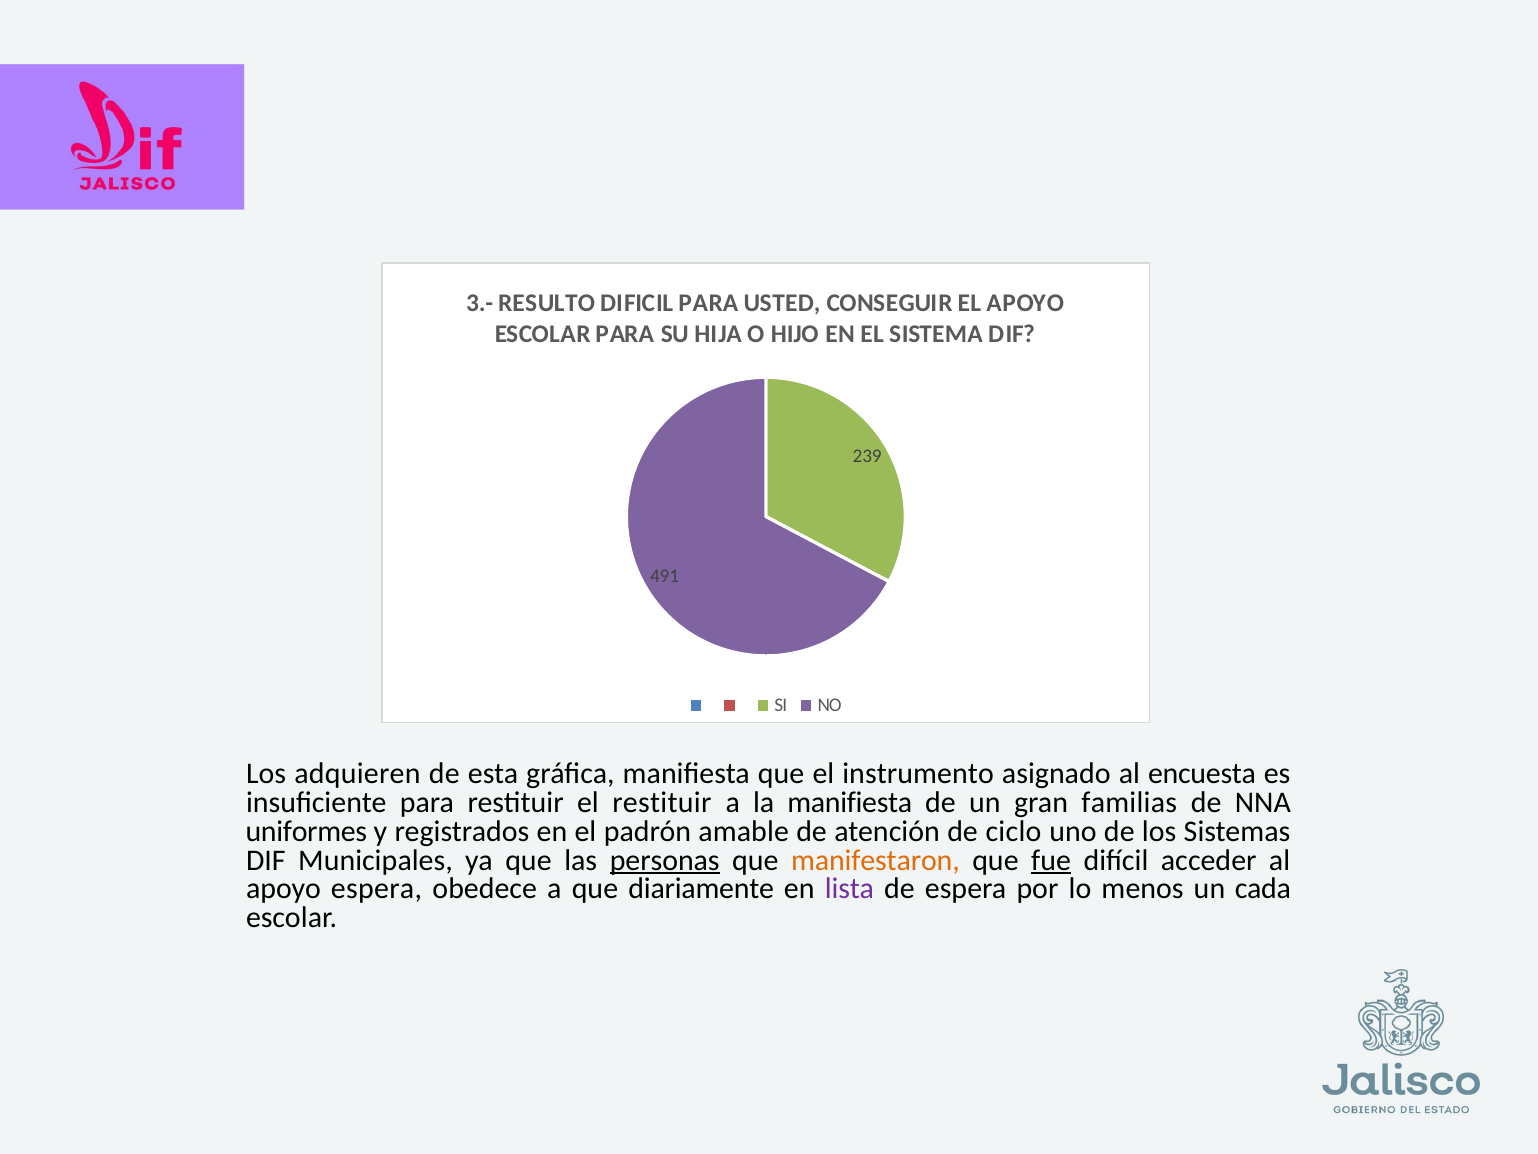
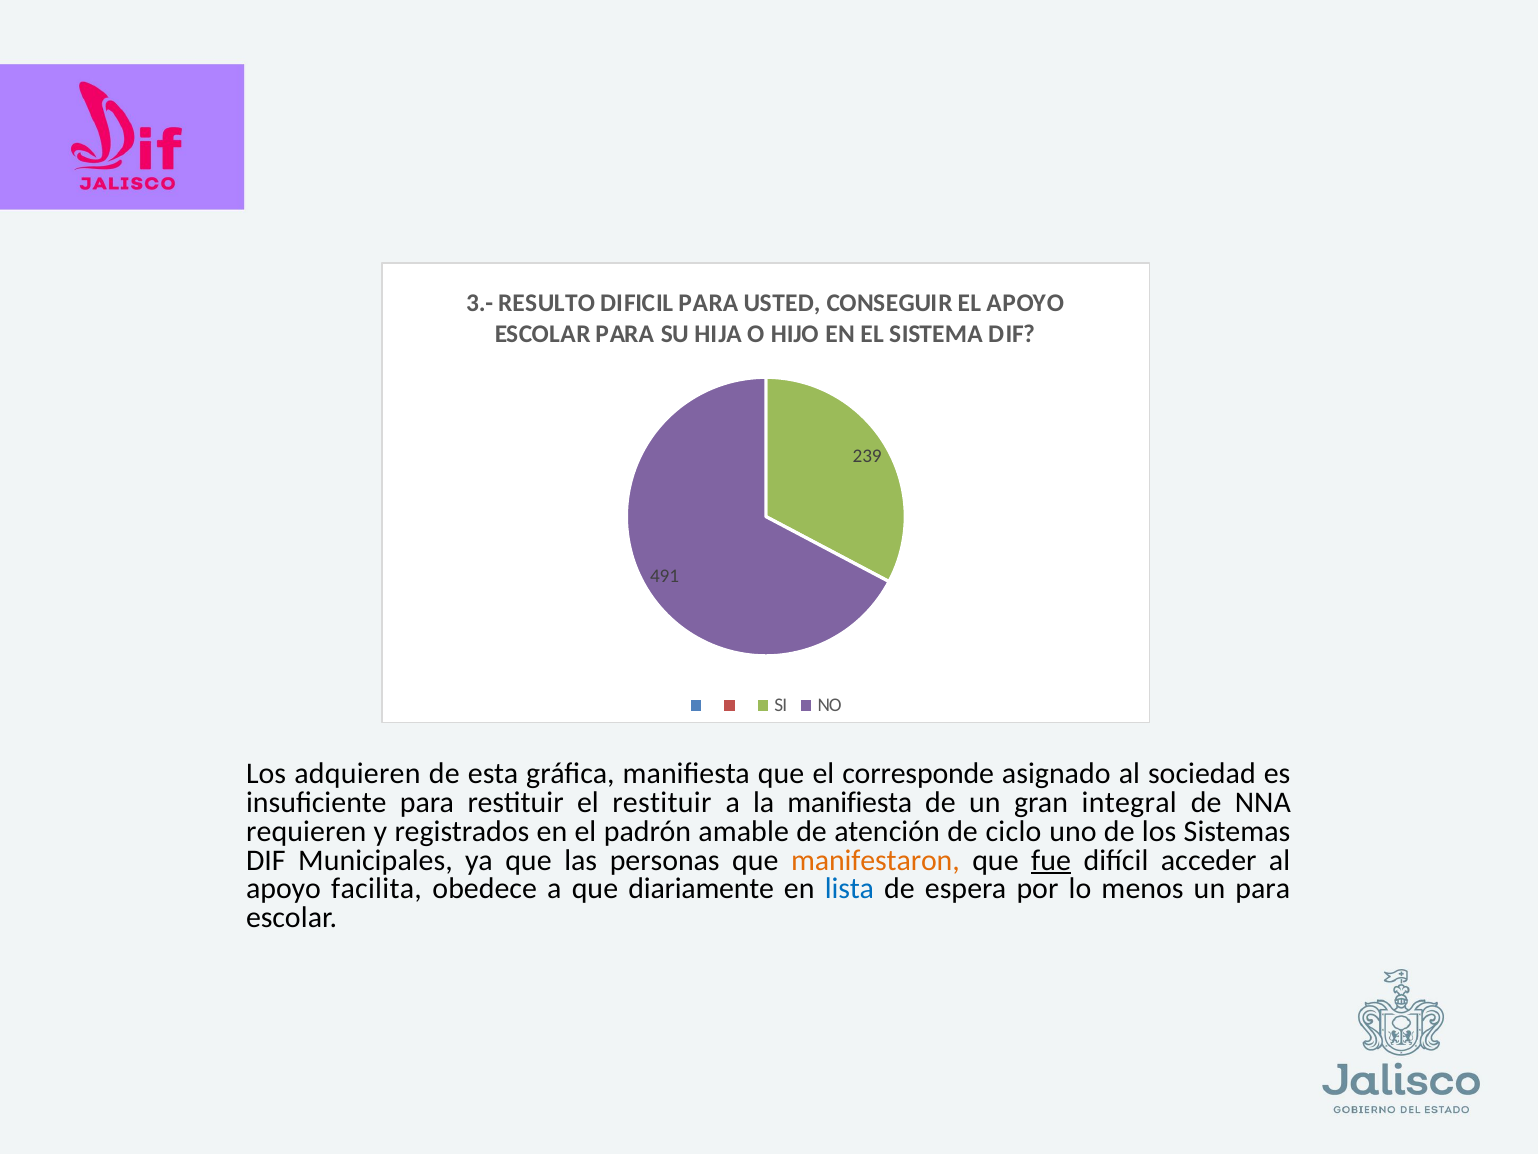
instrumento: instrumento -> corresponde
encuesta: encuesta -> sociedad
familias: familias -> integral
uniformes: uniformes -> requieren
personas underline: present -> none
apoyo espera: espera -> facilita
lista colour: purple -> blue
un cada: cada -> para
